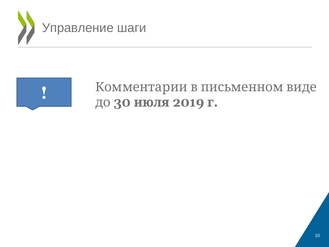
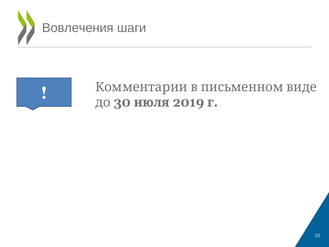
Управление: Управление -> Вовлечения
